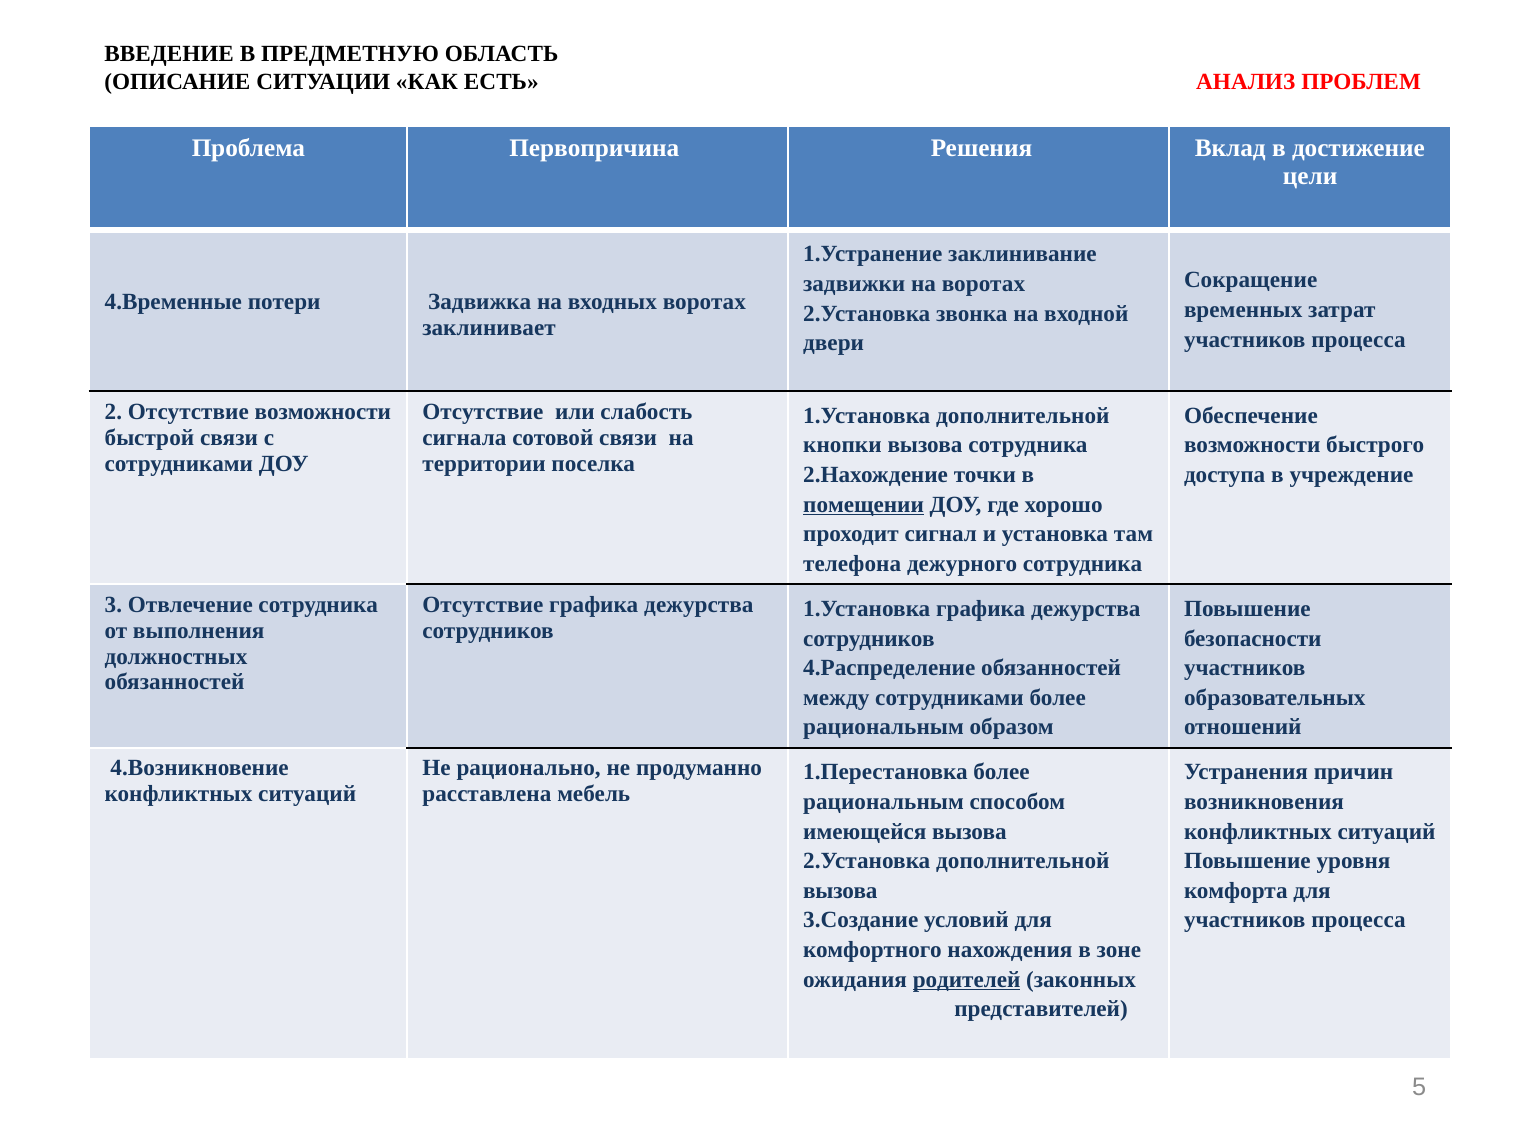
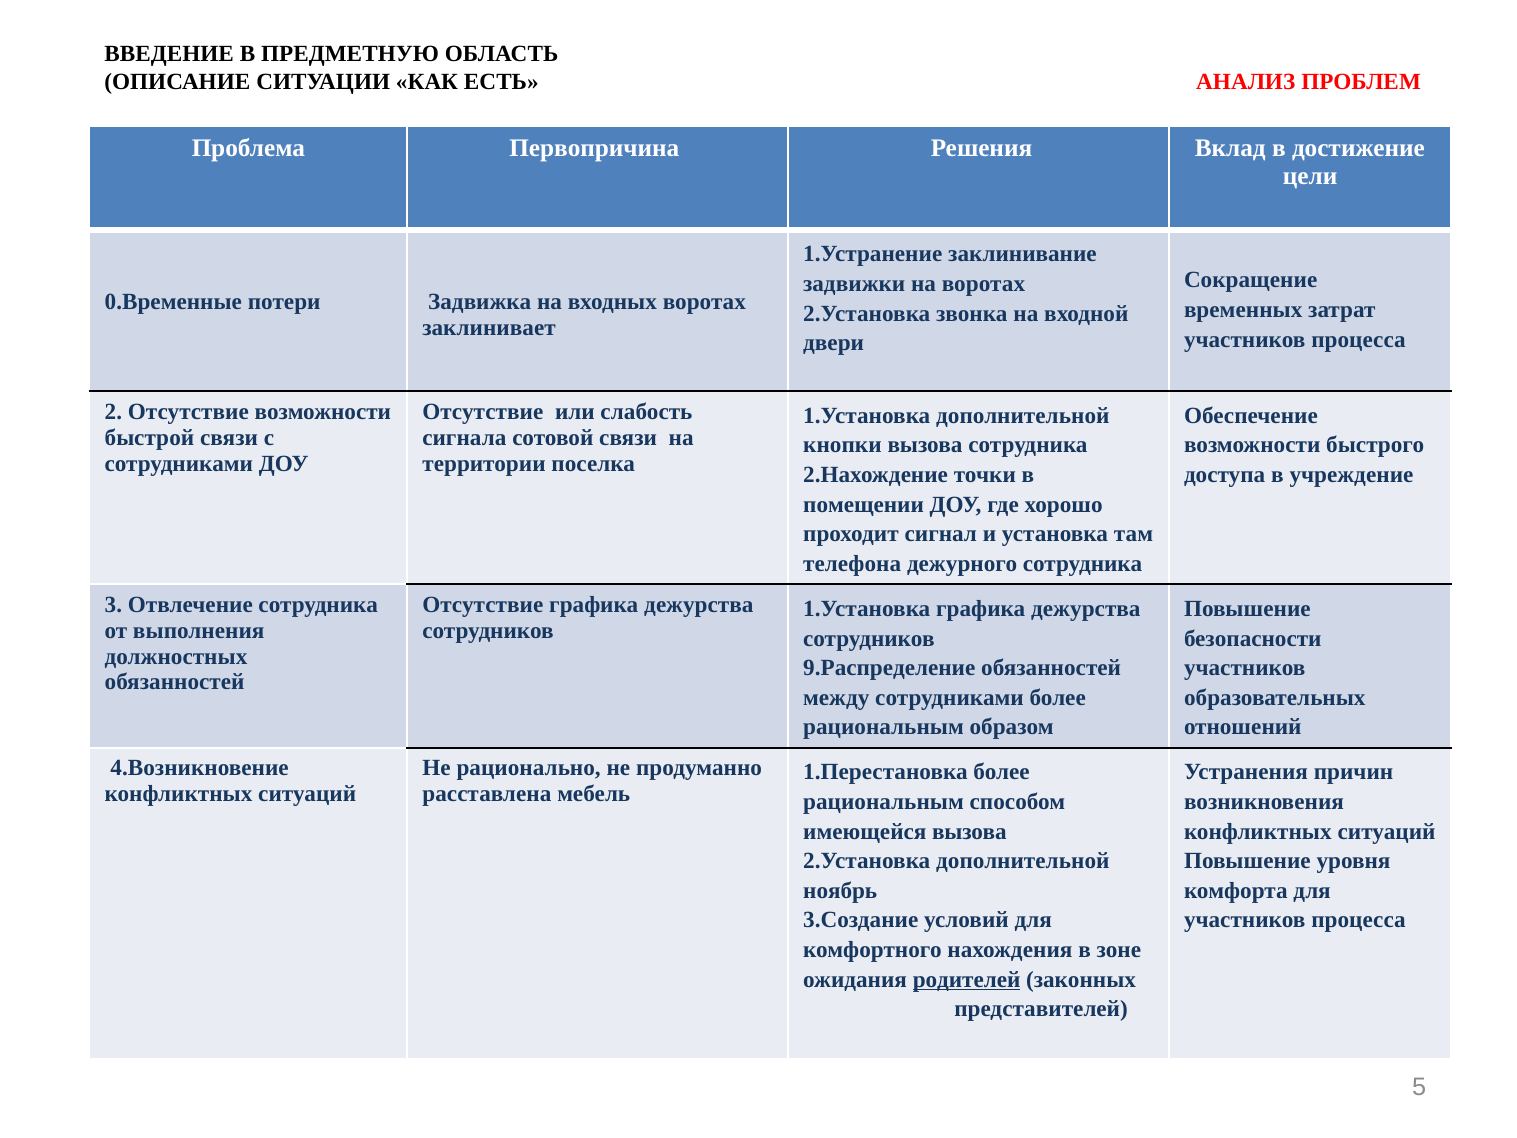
4.Временные: 4.Временные -> 0.Временные
помещении underline: present -> none
4.Распределение: 4.Распределение -> 9.Распределение
вызова at (840, 890): вызова -> ноябрь
